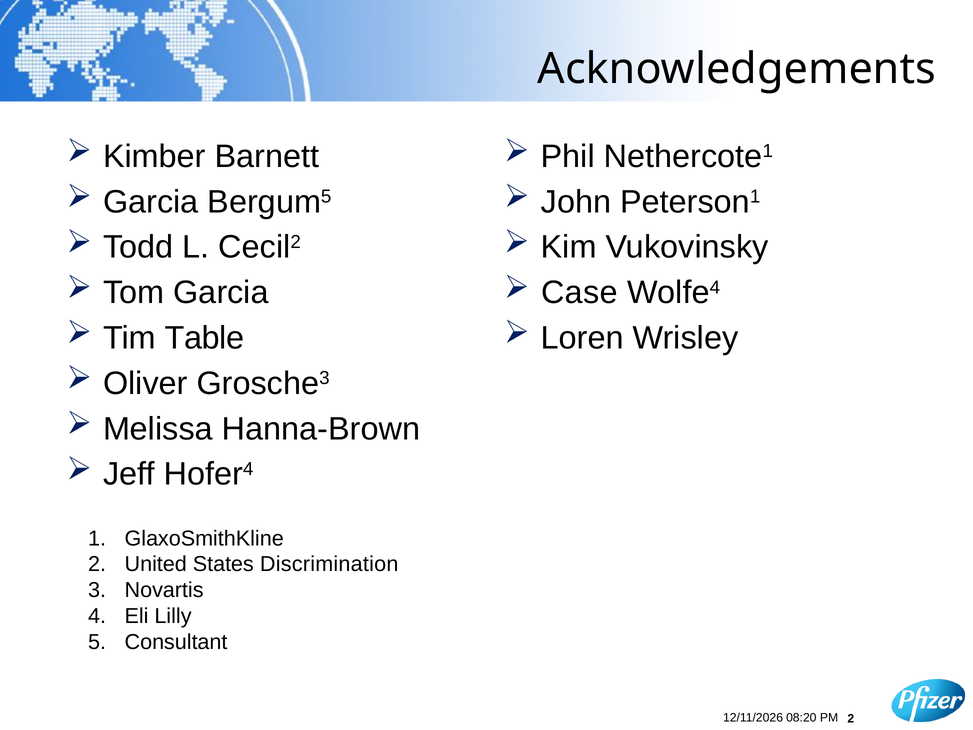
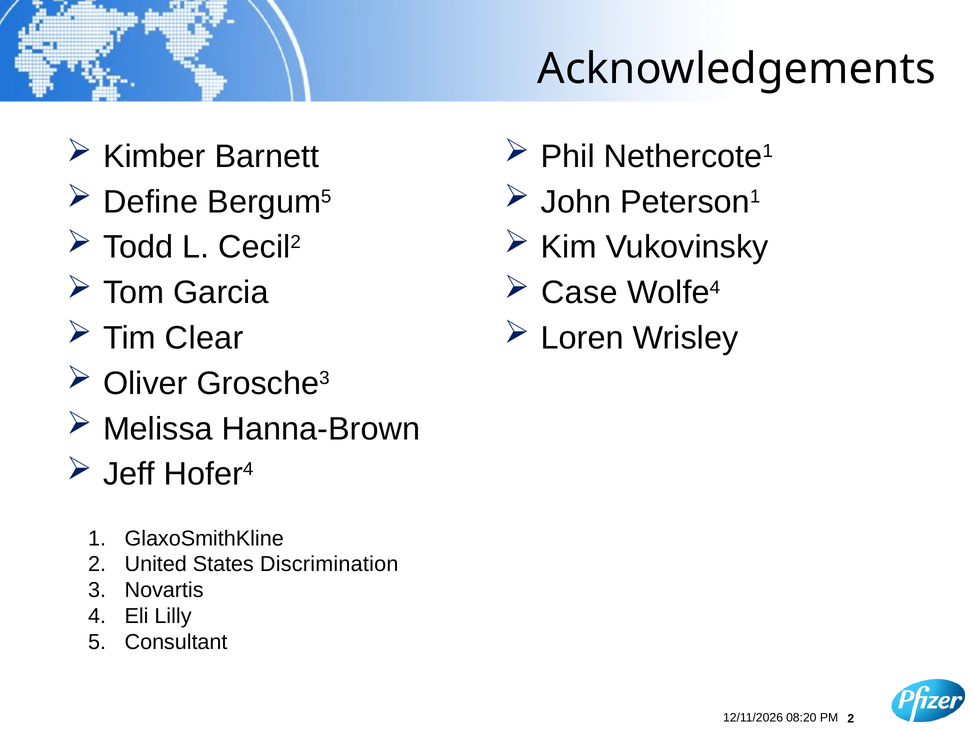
Garcia at (151, 202): Garcia -> Define
Table: Table -> Clear
